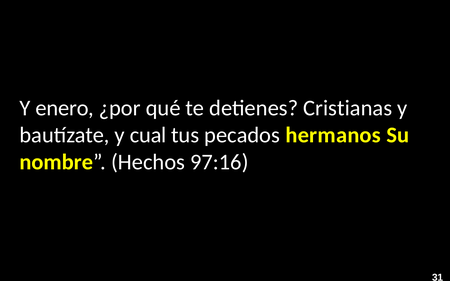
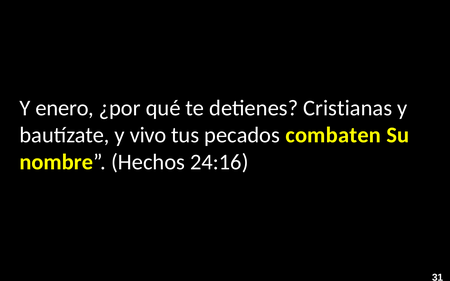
cual: cual -> vivo
hermanos: hermanos -> combaten
97:16: 97:16 -> 24:16
